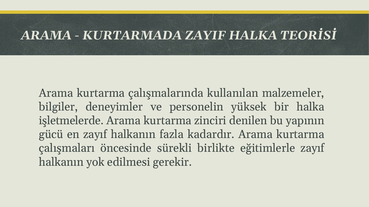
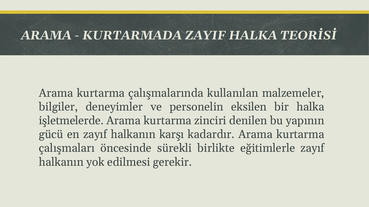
yüksek: yüksek -> eksilen
fazla: fazla -> karşı
